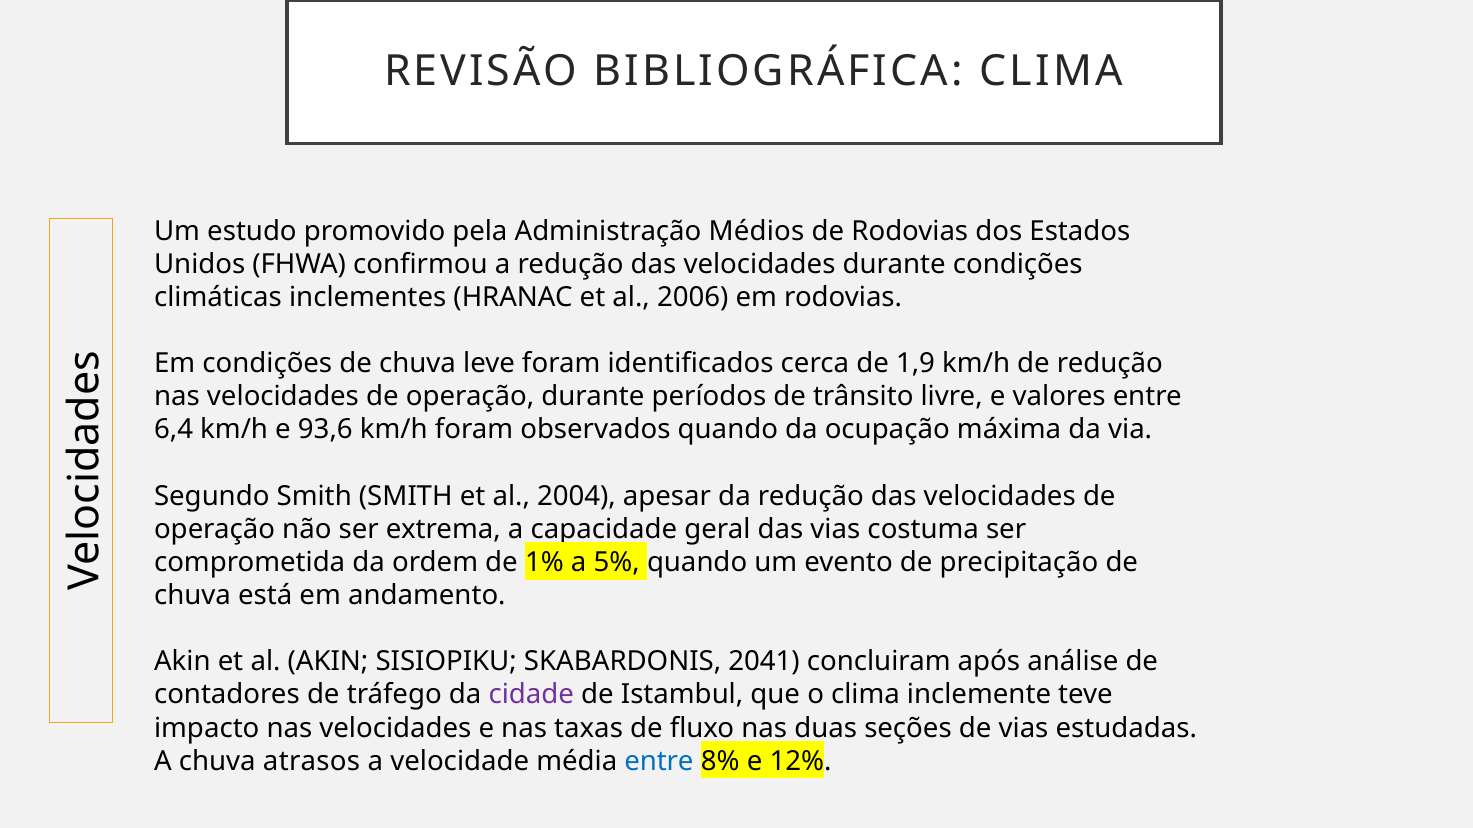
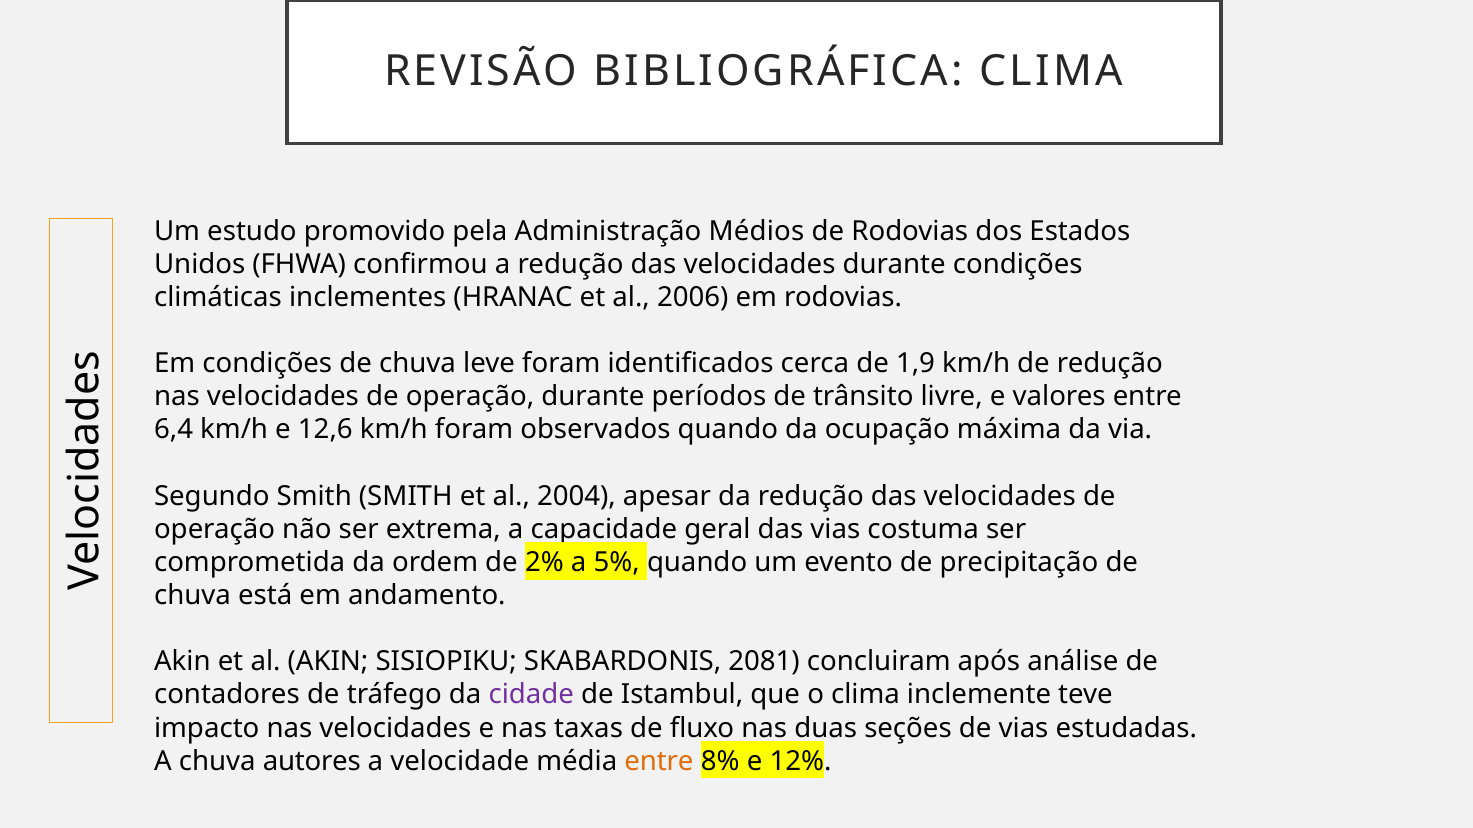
93,6: 93,6 -> 12,6
1%: 1% -> 2%
2041: 2041 -> 2081
atrasos: atrasos -> autores
entre at (659, 762) colour: blue -> orange
